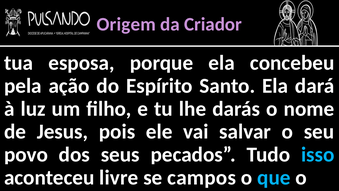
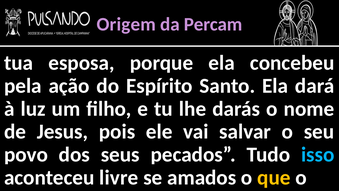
Criador: Criador -> Percam
campos: campos -> amados
que colour: light blue -> yellow
